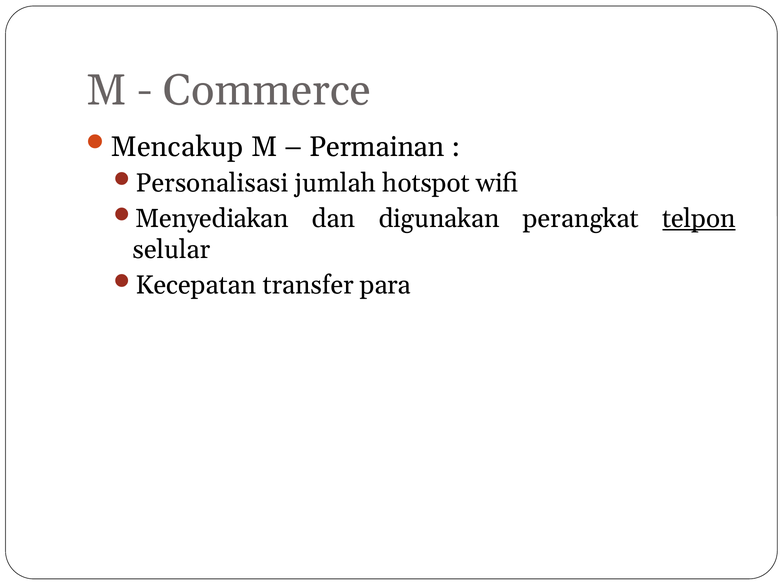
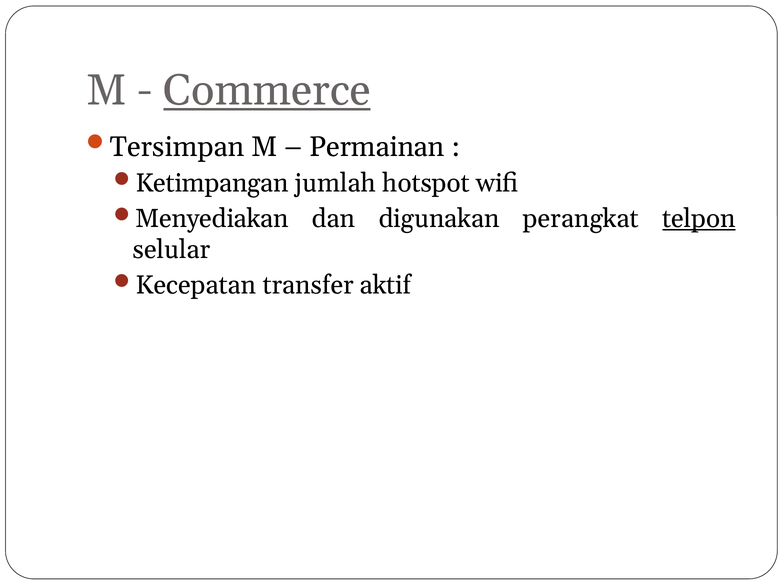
Commerce underline: none -> present
Mencakup: Mencakup -> Tersimpan
Personalisasi: Personalisasi -> Ketimpangan
para: para -> aktif
